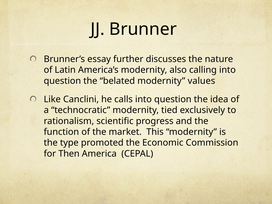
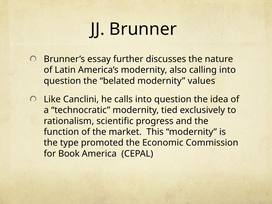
Then: Then -> Book
